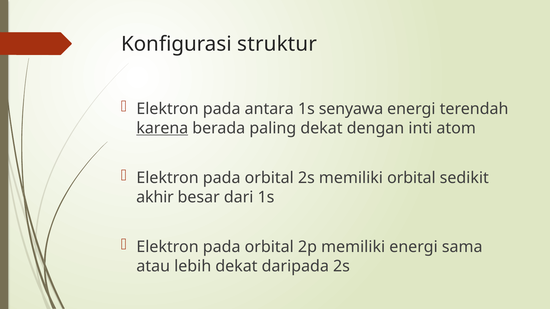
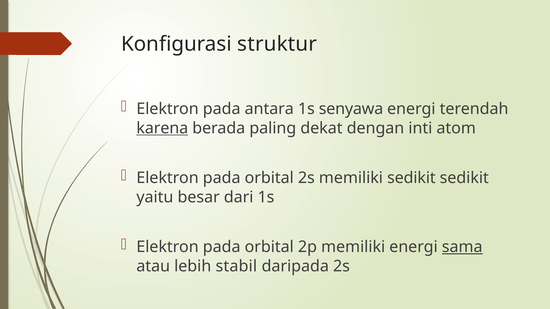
memiliki orbital: orbital -> sedikit
akhir: akhir -> yaitu
sama underline: none -> present
lebih dekat: dekat -> stabil
